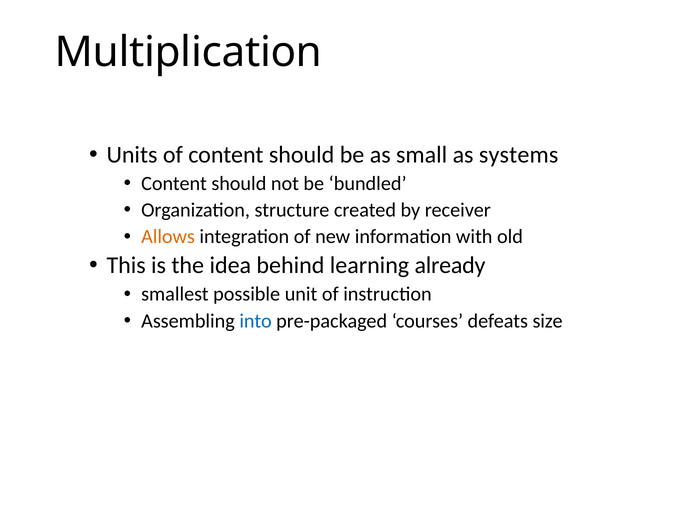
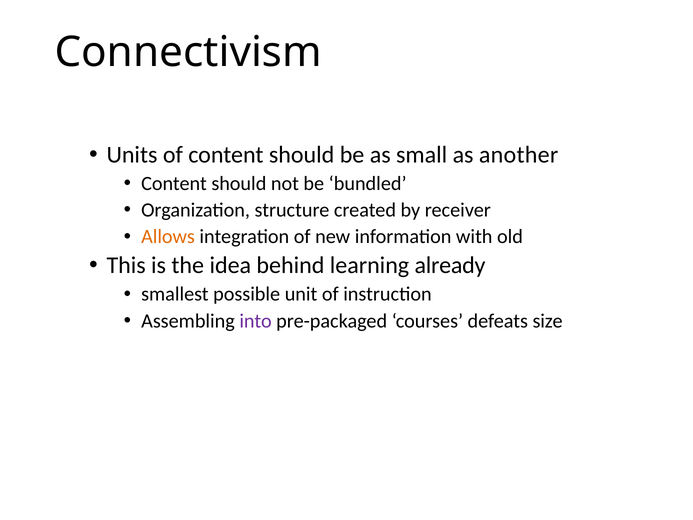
Multiplication: Multiplication -> Connectivism
systems: systems -> another
into colour: blue -> purple
